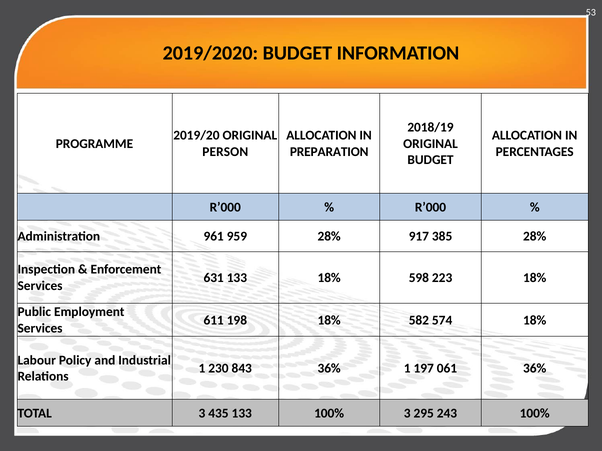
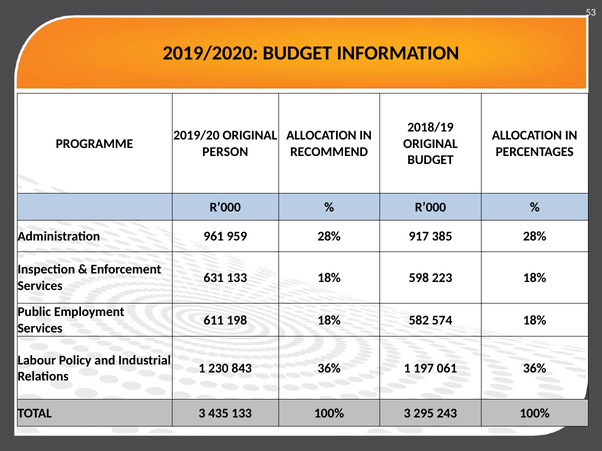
PREPARATION: PREPARATION -> RECOMMEND
